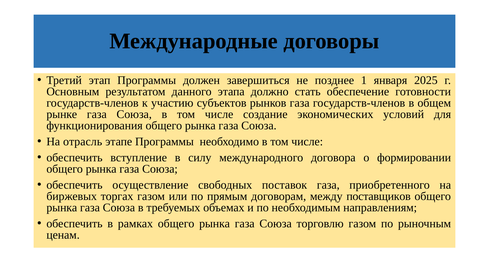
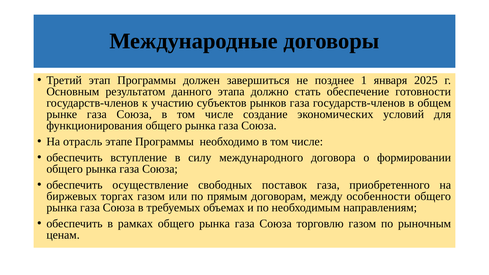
поставщиков: поставщиков -> особенности
